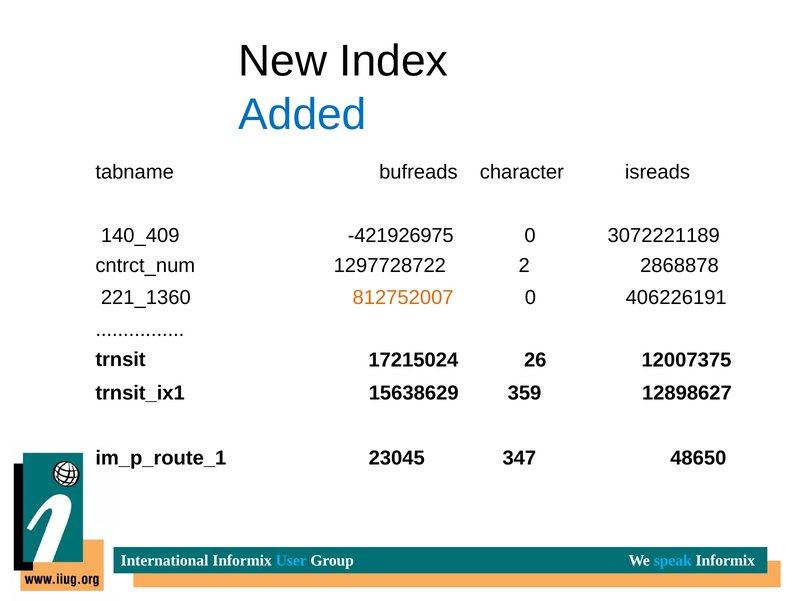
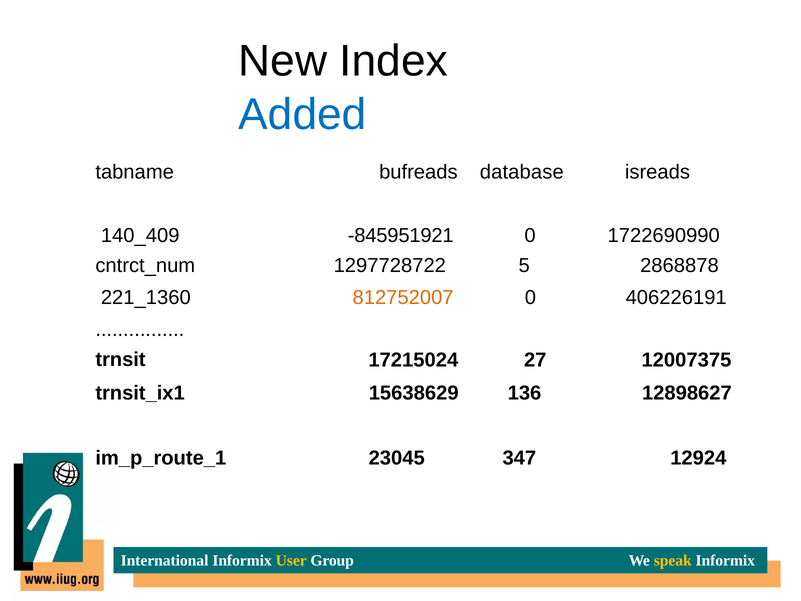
character: character -> database
-421926975: -421926975 -> -845951921
3072221189: 3072221189 -> 1722690990
2: 2 -> 5
26: 26 -> 27
359: 359 -> 136
48650: 48650 -> 12924
User colour: light blue -> yellow
speak colour: light blue -> yellow
